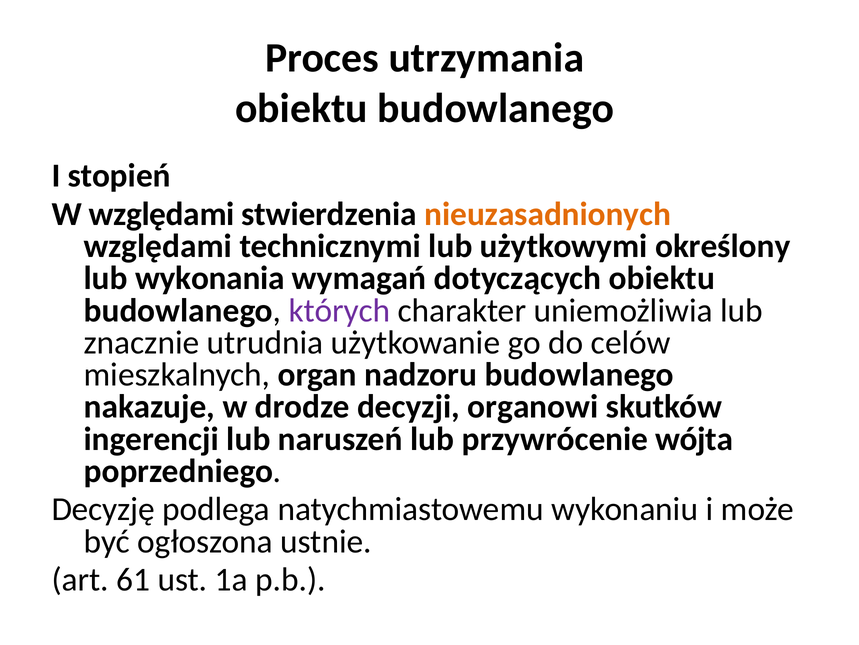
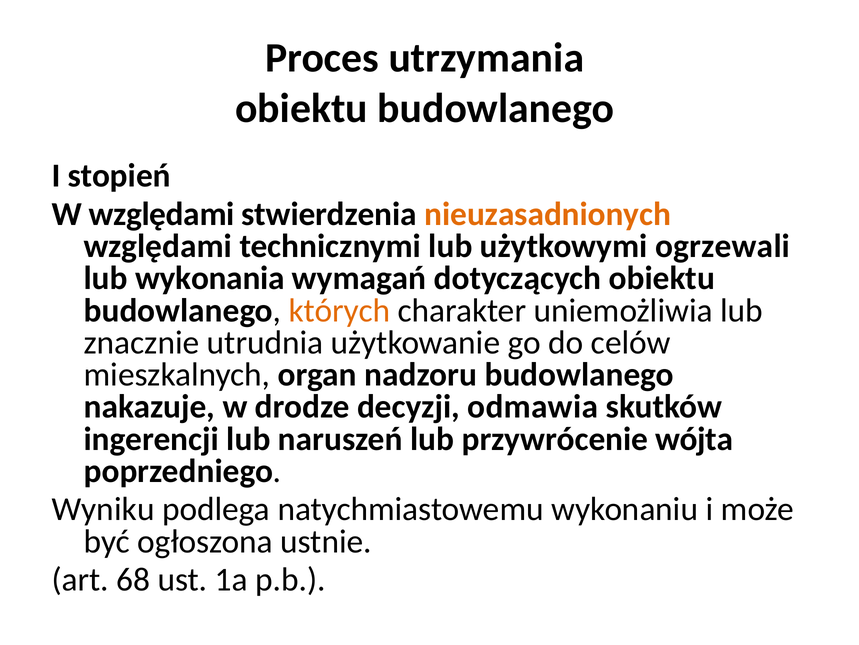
określony: określony -> ogrzewali
których colour: purple -> orange
organowi: organowi -> odmawia
Decyzję: Decyzję -> Wyniku
61: 61 -> 68
